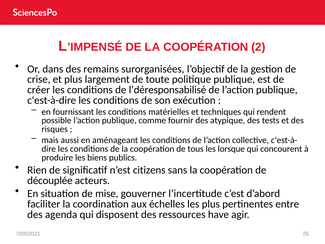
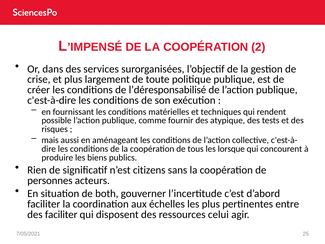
remains: remains -> services
découplée: découplée -> personnes
mise: mise -> both
des agenda: agenda -> faciliter
have: have -> celui
